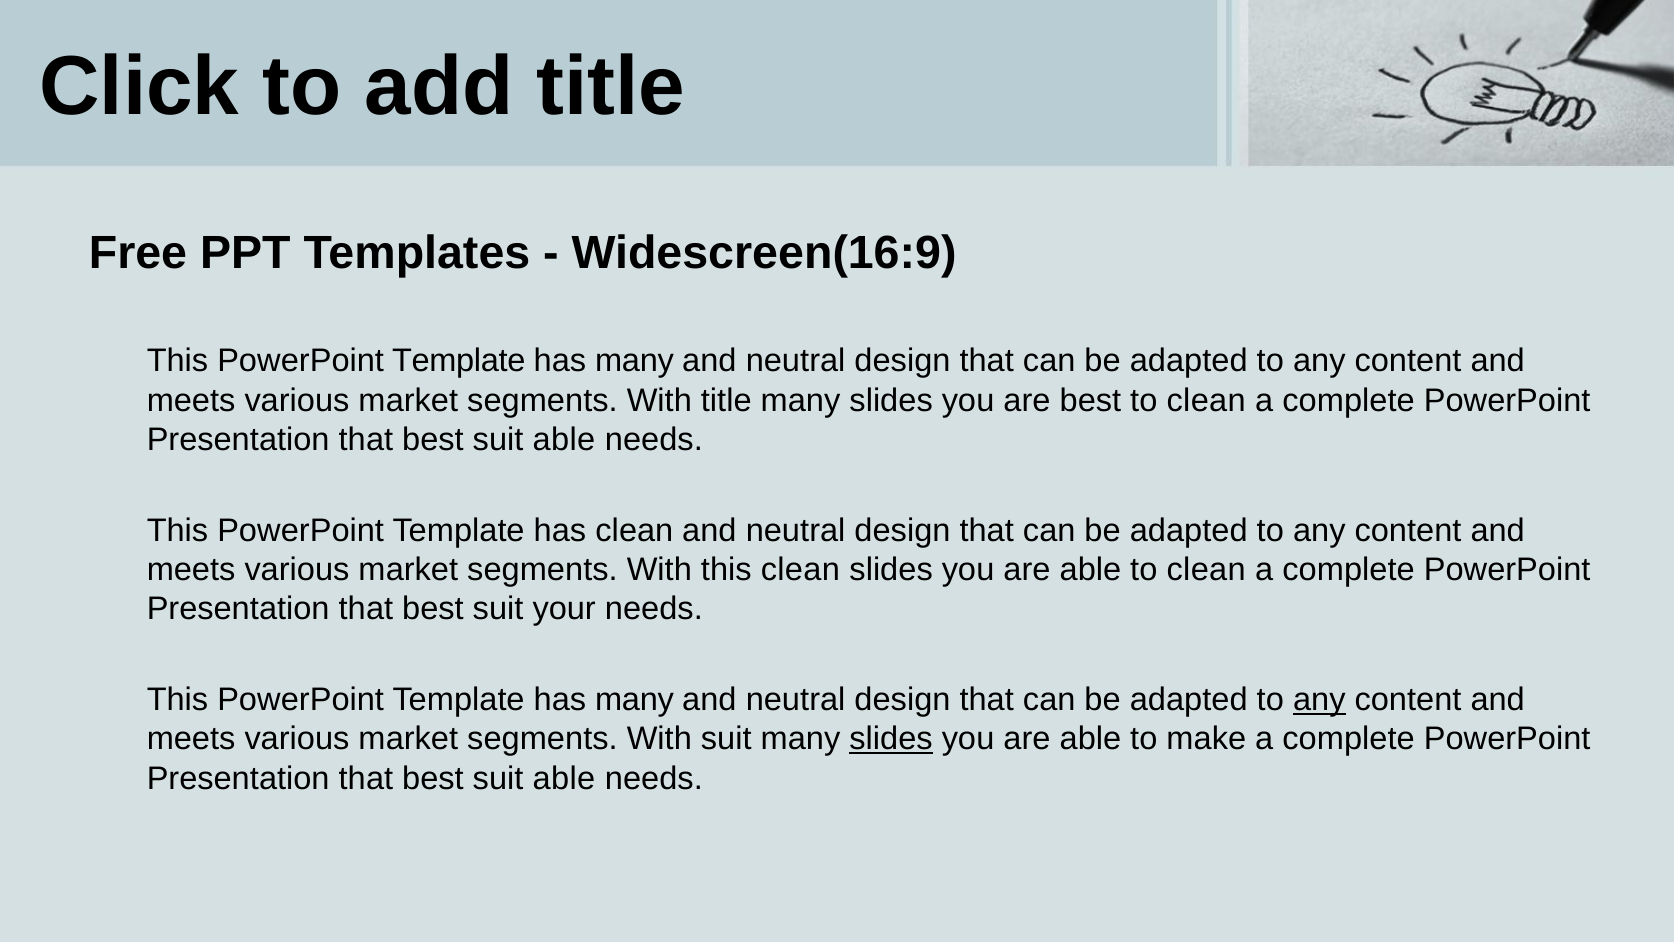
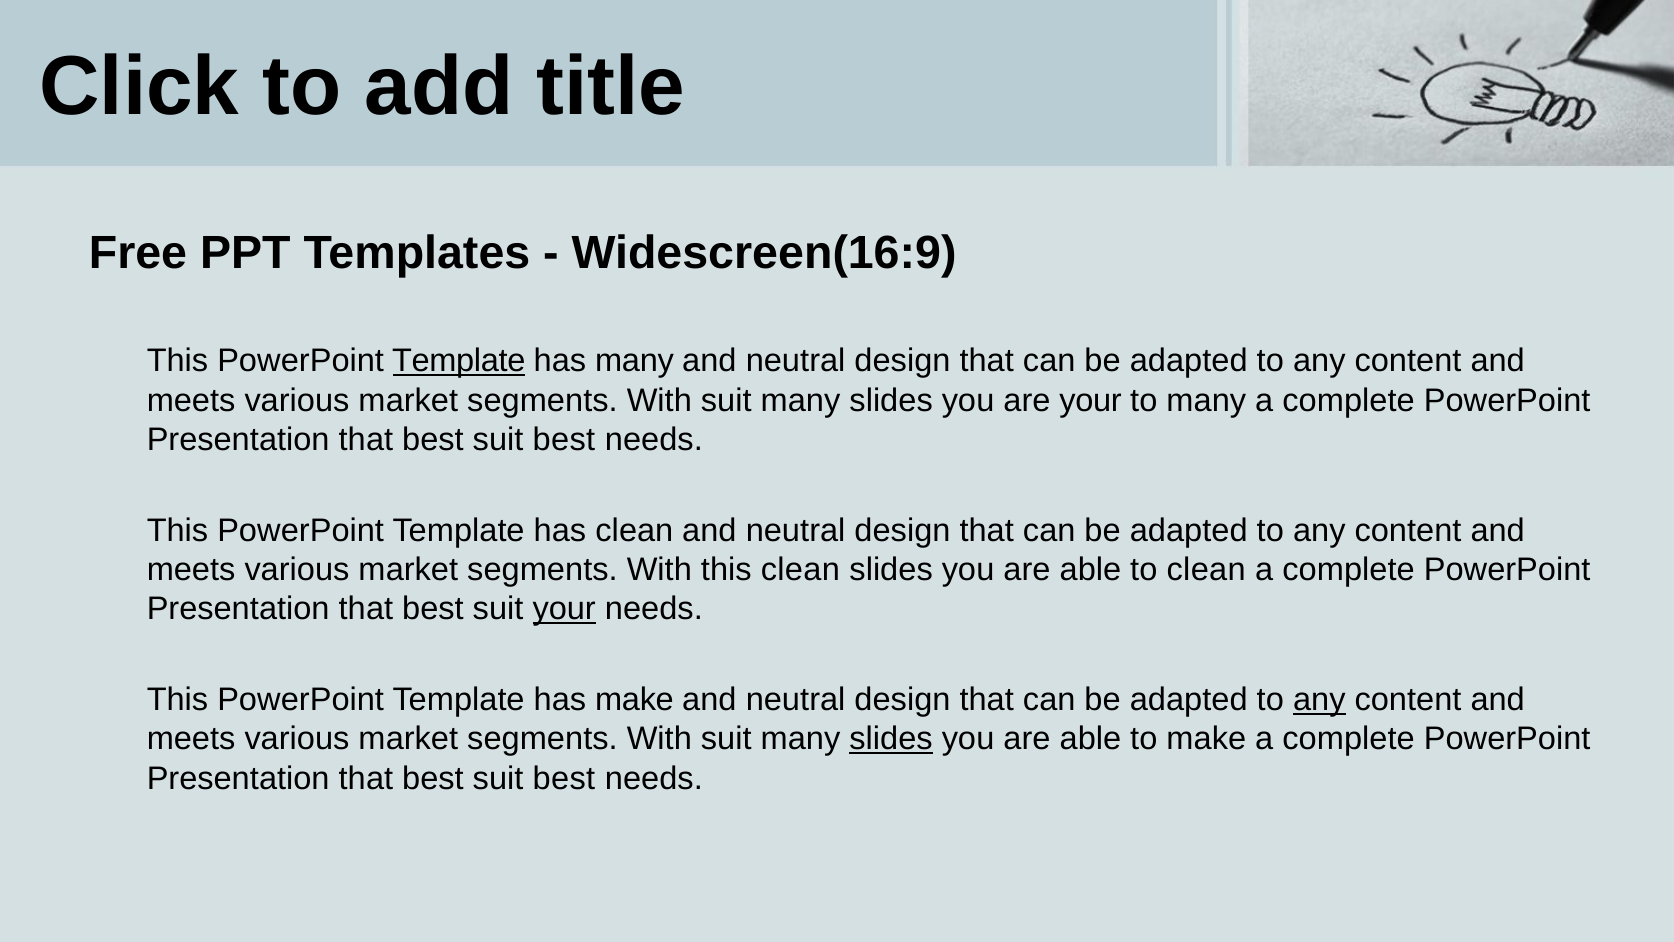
Template at (459, 361) underline: none -> present
title at (726, 400): title -> suit
are best: best -> your
clean at (1206, 400): clean -> many
able at (564, 439): able -> best
your at (564, 609) underline: none -> present
many at (634, 700): many -> make
able at (564, 778): able -> best
